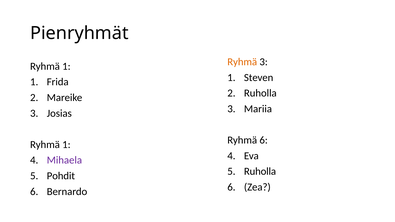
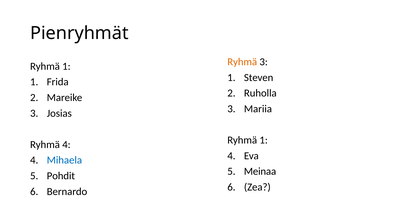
6 at (264, 140): 6 -> 1
1 at (66, 145): 1 -> 4
Mihaela colour: purple -> blue
Ruholla at (260, 172): Ruholla -> Meinaa
